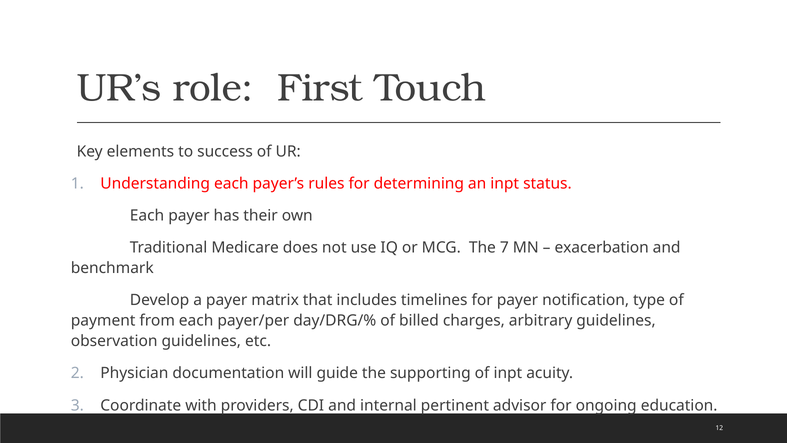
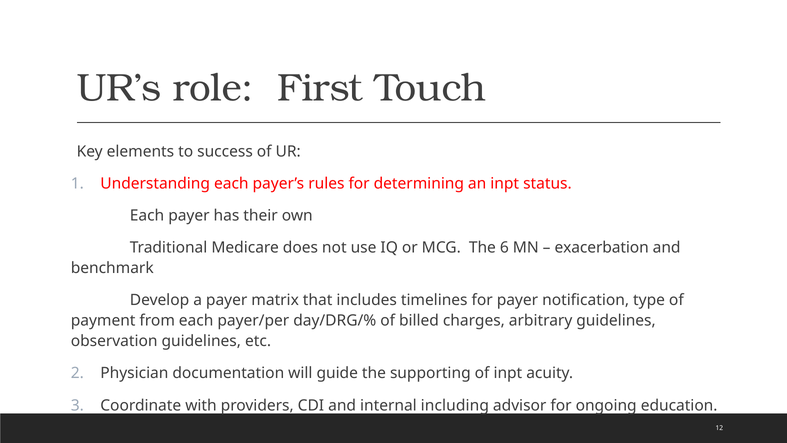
7: 7 -> 6
pertinent: pertinent -> including
